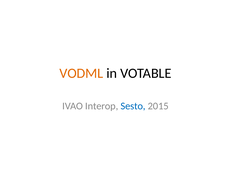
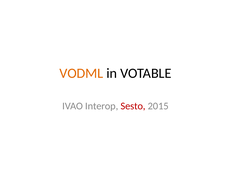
Sesto colour: blue -> red
